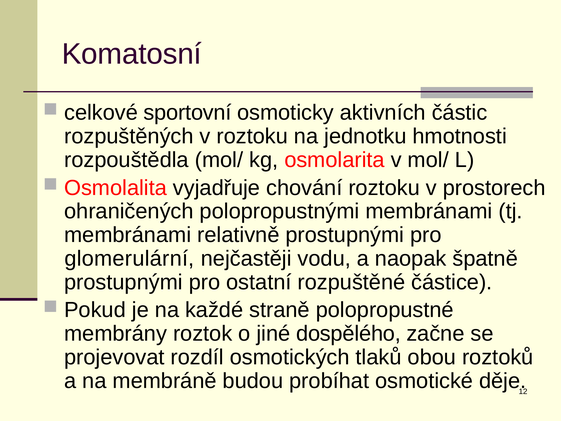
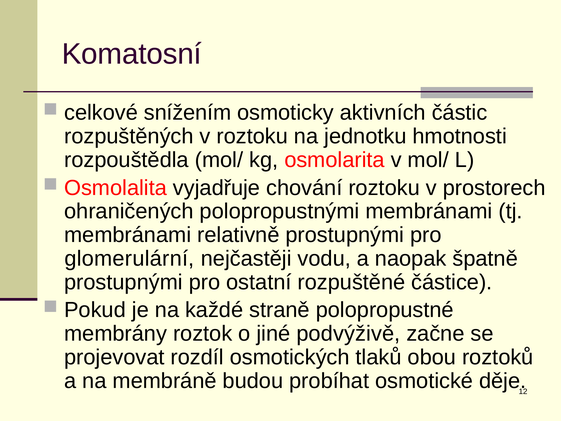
sportovní: sportovní -> snížením
dospělého: dospělého -> podvýživě
